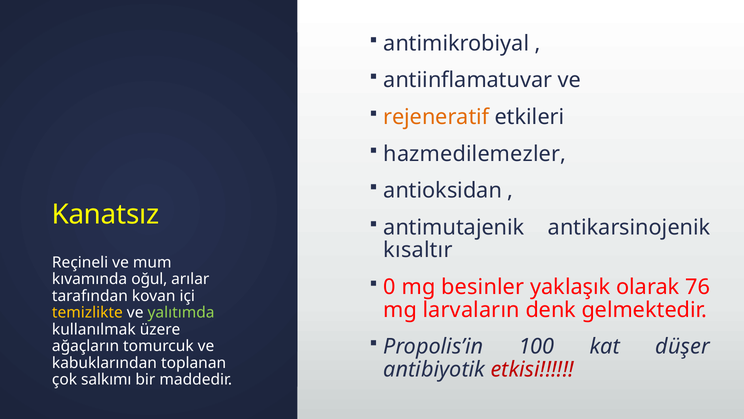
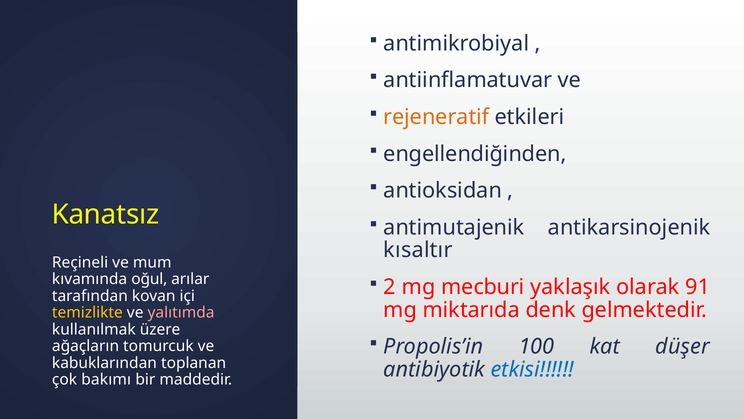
hazmedilemezler: hazmedilemezler -> engellendiğinden
0: 0 -> 2
besinler: besinler -> mecburi
76: 76 -> 91
larvaların: larvaların -> miktarıda
yalıtımda colour: light green -> pink
etkisi colour: red -> blue
salkımı: salkımı -> bakımı
